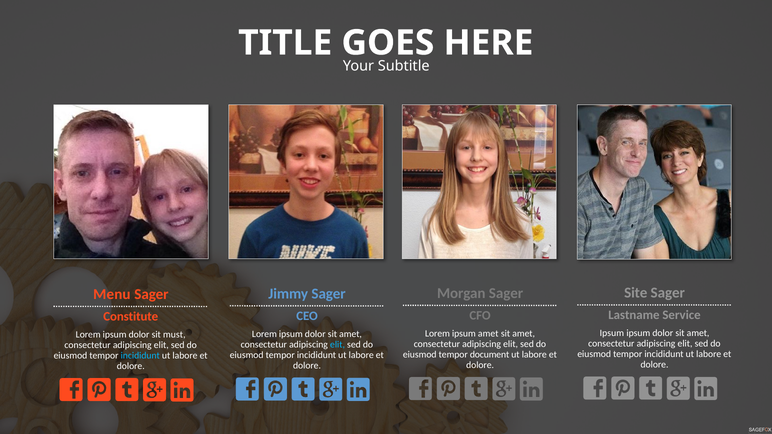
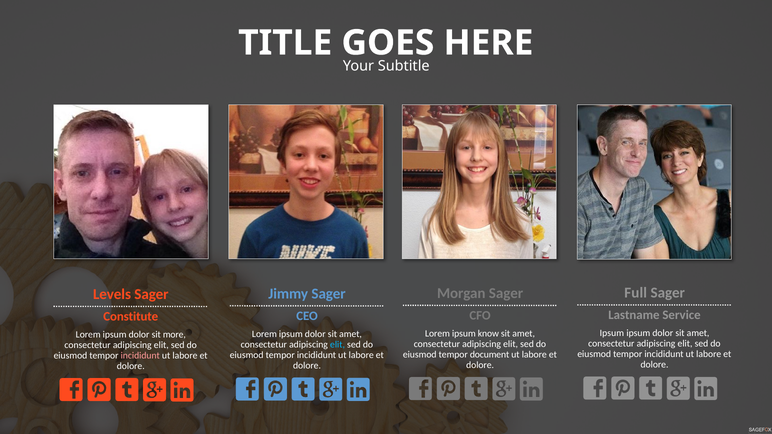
Site: Site -> Full
Menu: Menu -> Levels
ipsum amet: amet -> know
must: must -> more
incididunt at (140, 356) colour: light blue -> pink
